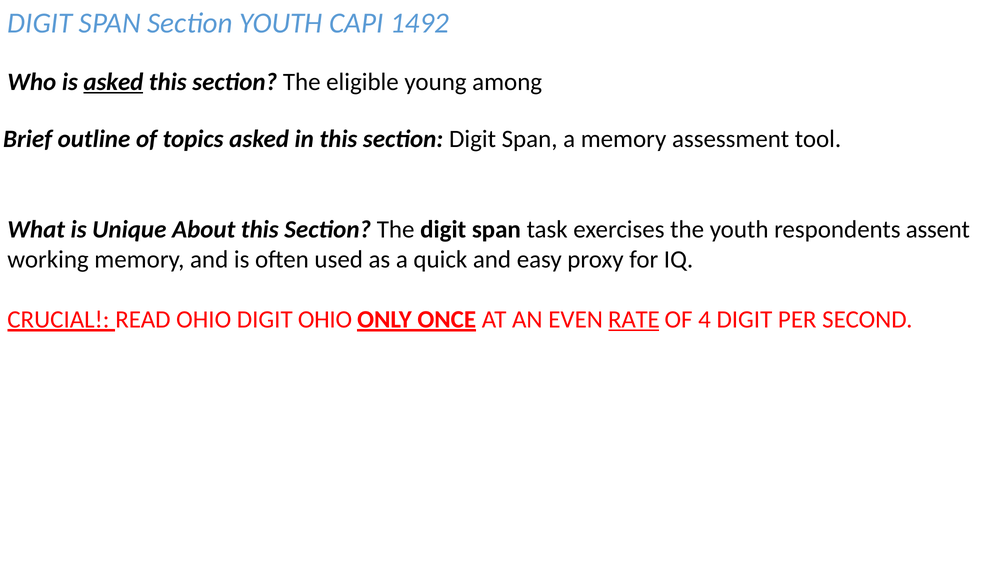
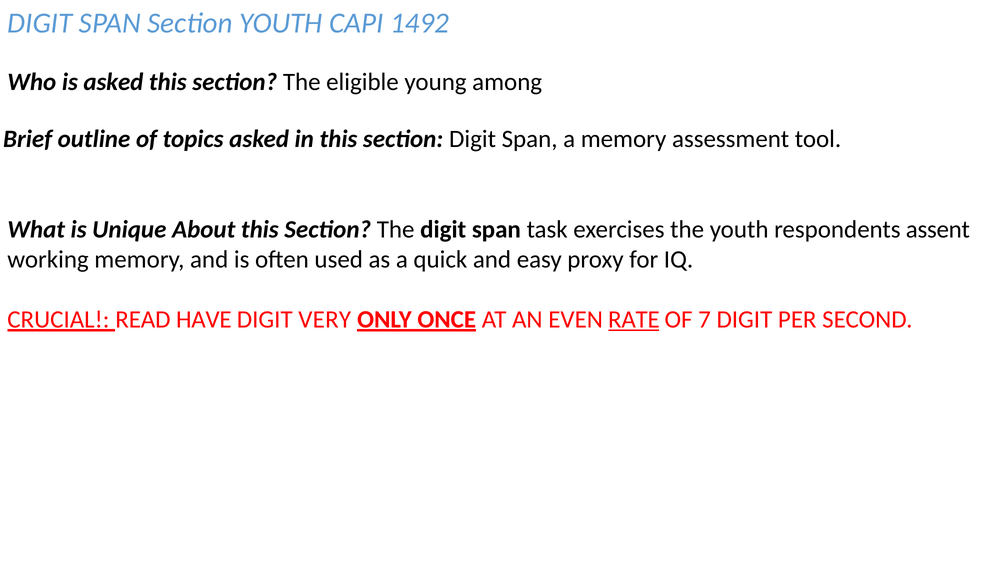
asked at (113, 82) underline: present -> none
READ OHIO: OHIO -> HAVE
DIGIT OHIO: OHIO -> VERY
4: 4 -> 7
